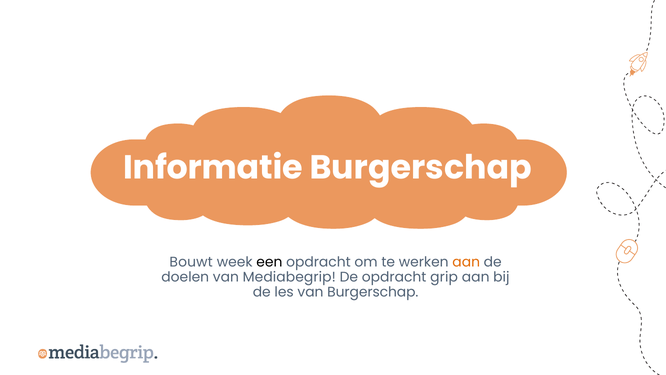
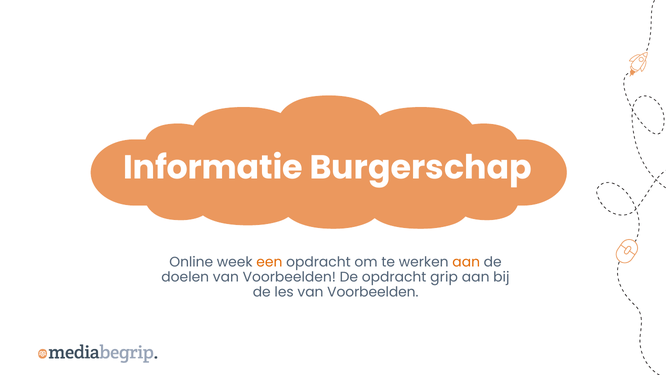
Bouwt: Bouwt -> Online
een colour: black -> orange
doelen van Mediabegrip: Mediabegrip -> Voorbeelden
les van Burgerschap: Burgerschap -> Voorbeelden
